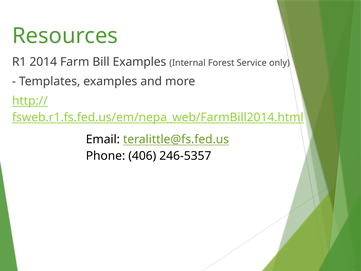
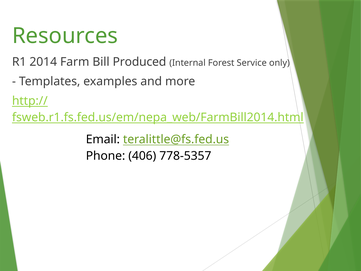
Bill Examples: Examples -> Produced
246-5357: 246-5357 -> 778-5357
